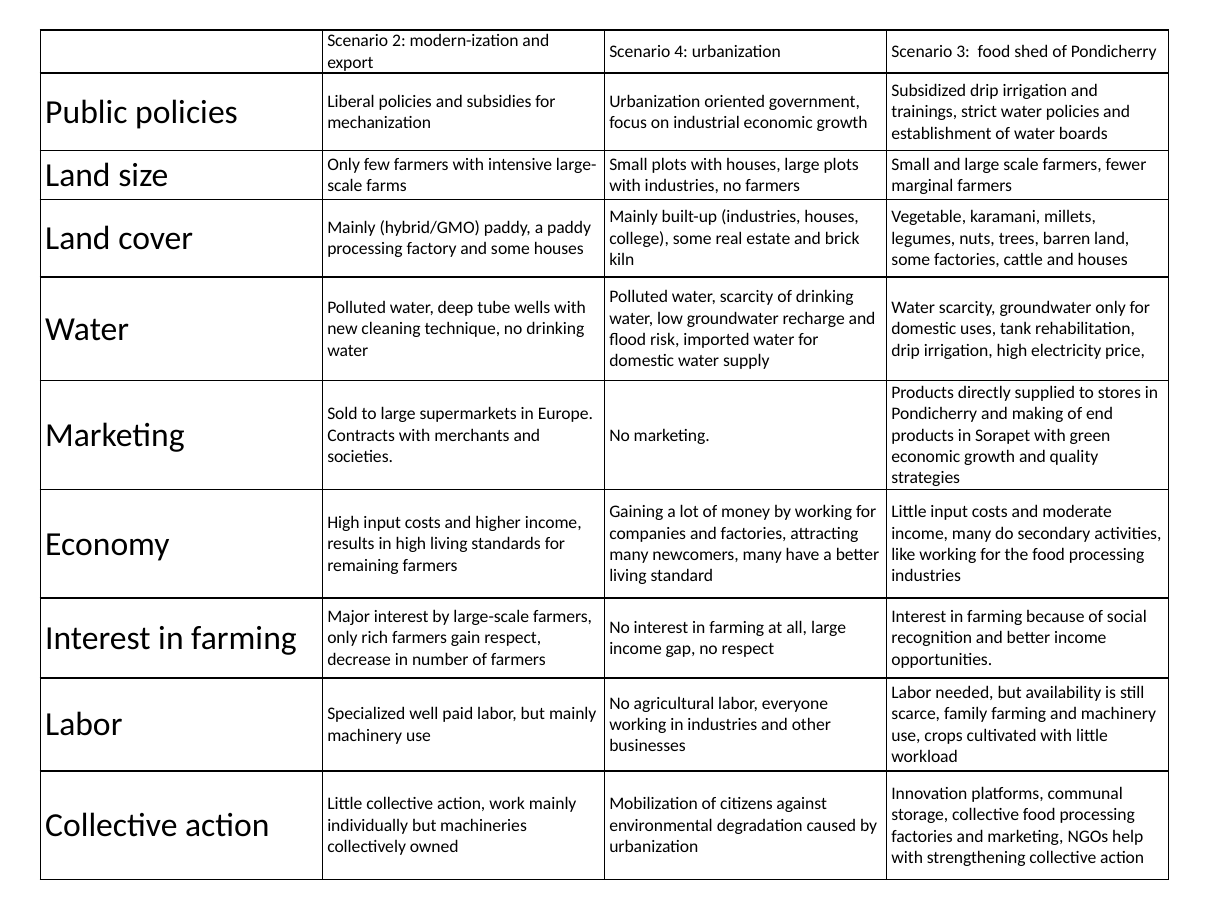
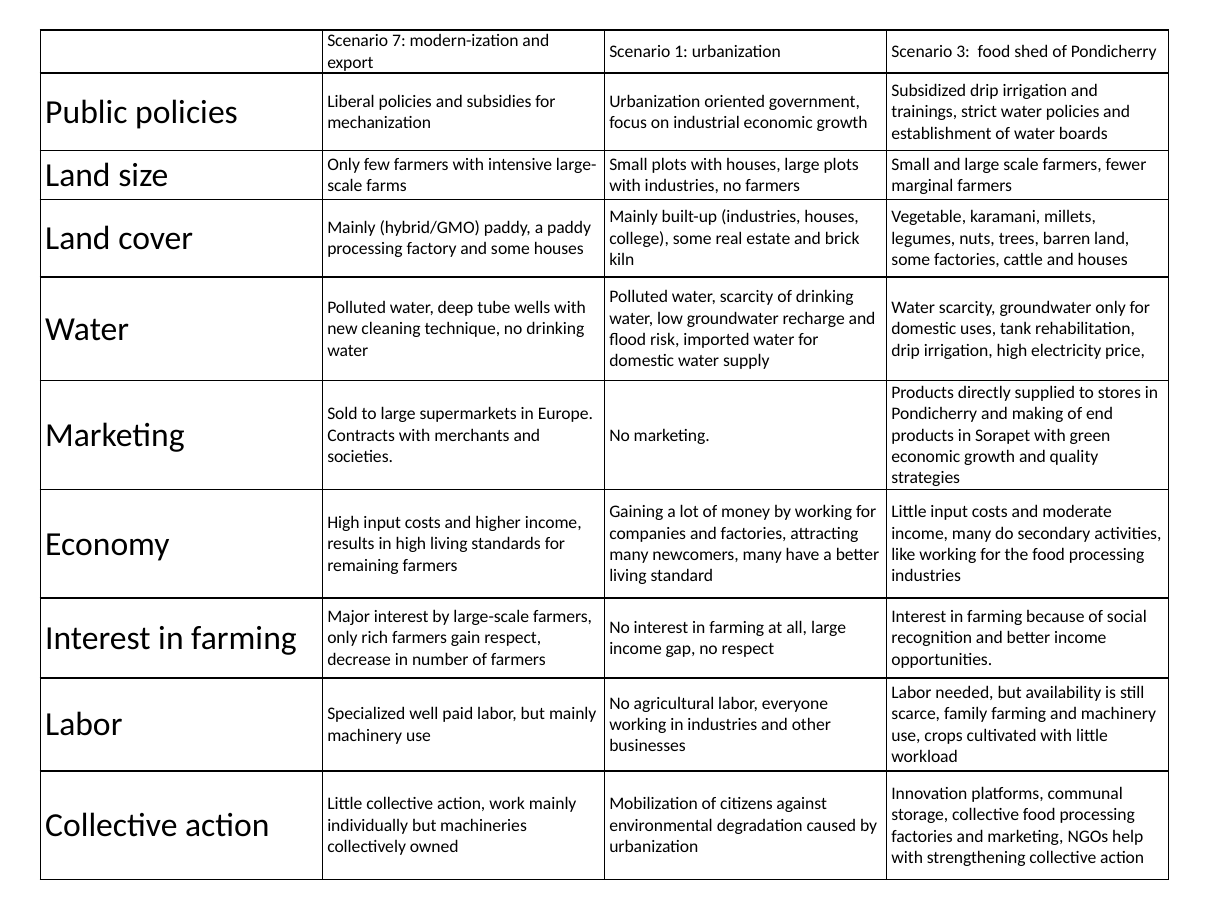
2: 2 -> 7
4: 4 -> 1
